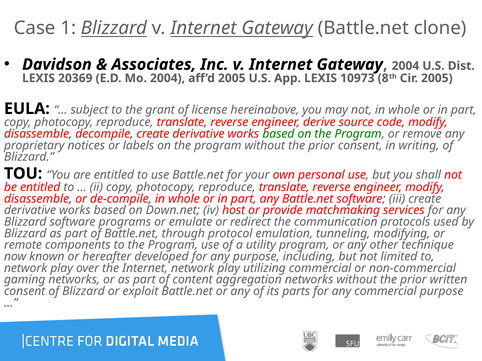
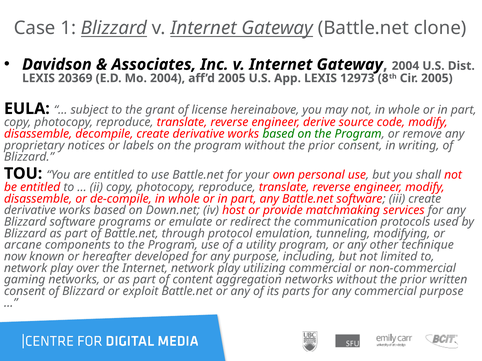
10973: 10973 -> 12973
remote: remote -> arcane
